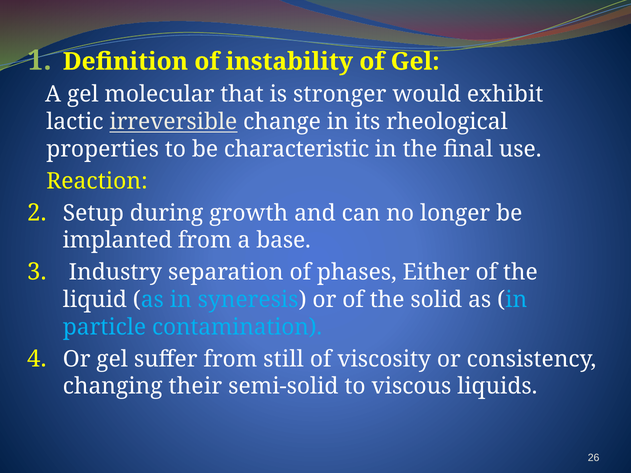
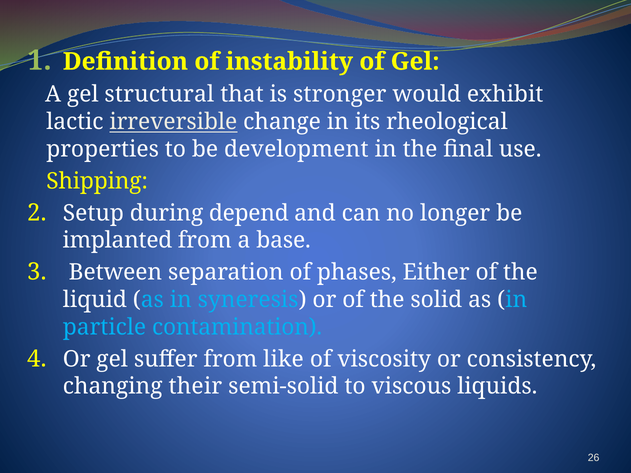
molecular: molecular -> structural
characteristic: characteristic -> development
Reaction: Reaction -> Shipping
growth: growth -> depend
Industry: Industry -> Between
still: still -> like
